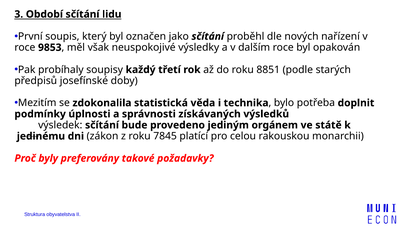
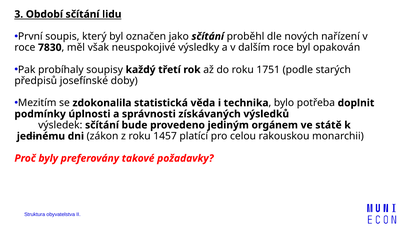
9853: 9853 -> 7830
8851: 8851 -> 1751
7845: 7845 -> 1457
